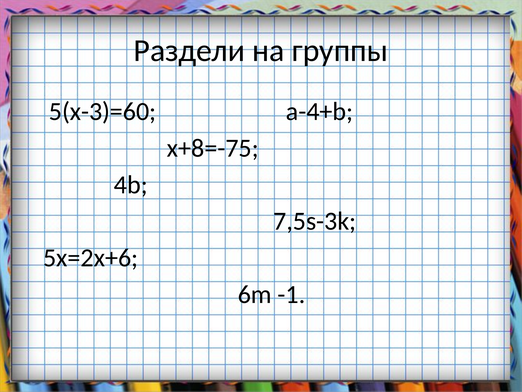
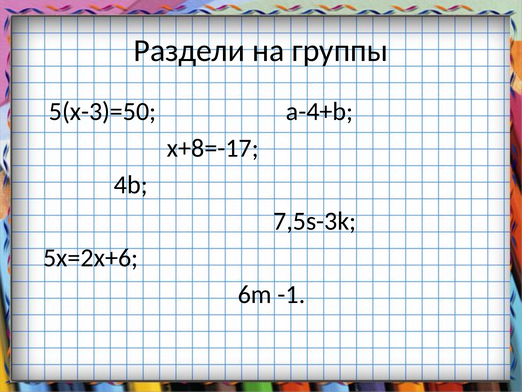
5(x-3)=60: 5(x-3)=60 -> 5(x-3)=50
x+8=-75: x+8=-75 -> x+8=-17
